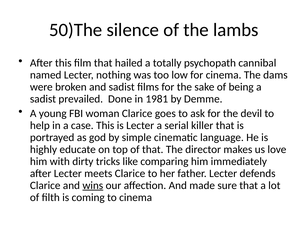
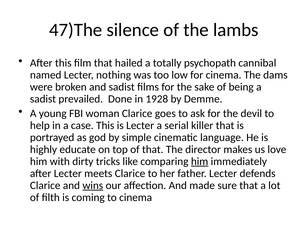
50)The: 50)The -> 47)The
1981: 1981 -> 1928
him at (200, 161) underline: none -> present
